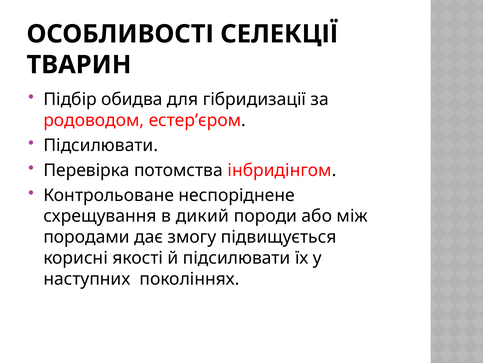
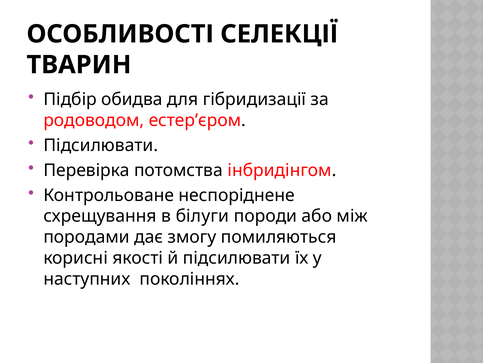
дикий: дикий -> білуги
підвищується: підвищується -> помиляються
